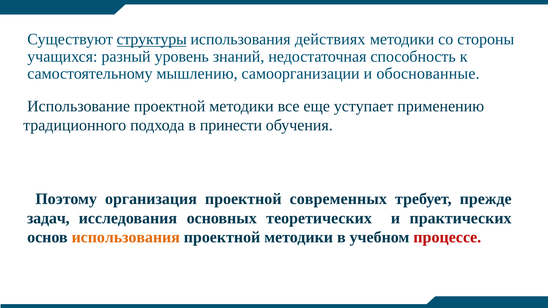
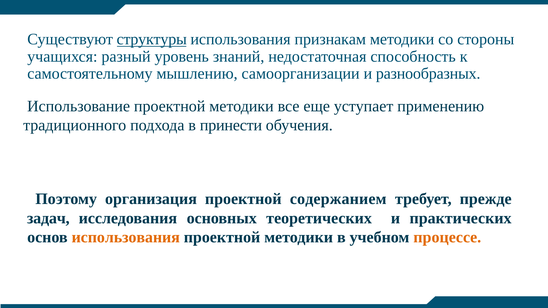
действиях: действиях -> признакам
обоснованные: обоснованные -> разнообразных
современных: современных -> содержанием
процессе colour: red -> orange
